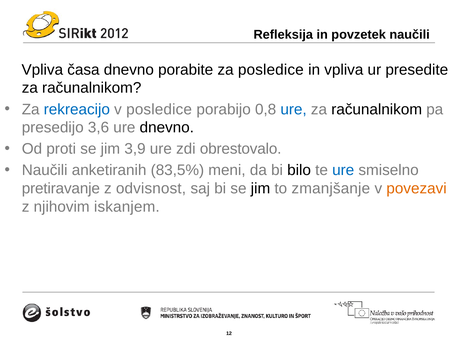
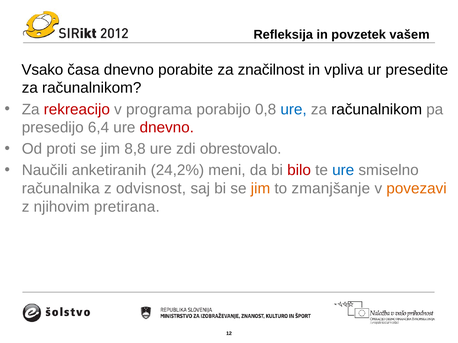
povzetek naučili: naučili -> vašem
Vpliva at (42, 70): Vpliva -> Vsako
za posledice: posledice -> značilnost
rekreacijo colour: blue -> red
v posledice: posledice -> programa
3,6: 3,6 -> 6,4
dnevno at (167, 128) colour: black -> red
3,9: 3,9 -> 8,8
83,5%: 83,5% -> 24,2%
bilo colour: black -> red
pretiravanje: pretiravanje -> računalnika
jim at (260, 189) colour: black -> orange
iskanjem: iskanjem -> pretirana
